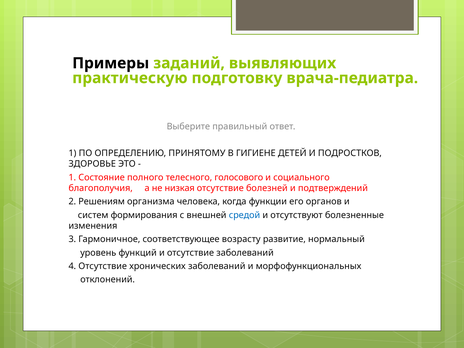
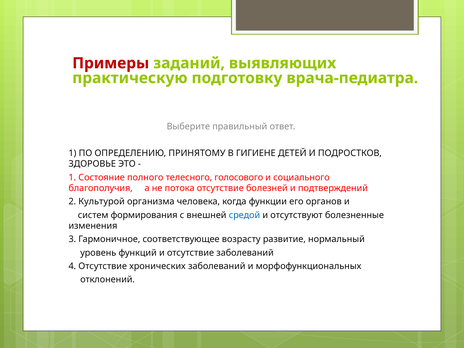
Примеры colour: black -> red
низкая: низкая -> потока
Решениям: Решениям -> Культурой
